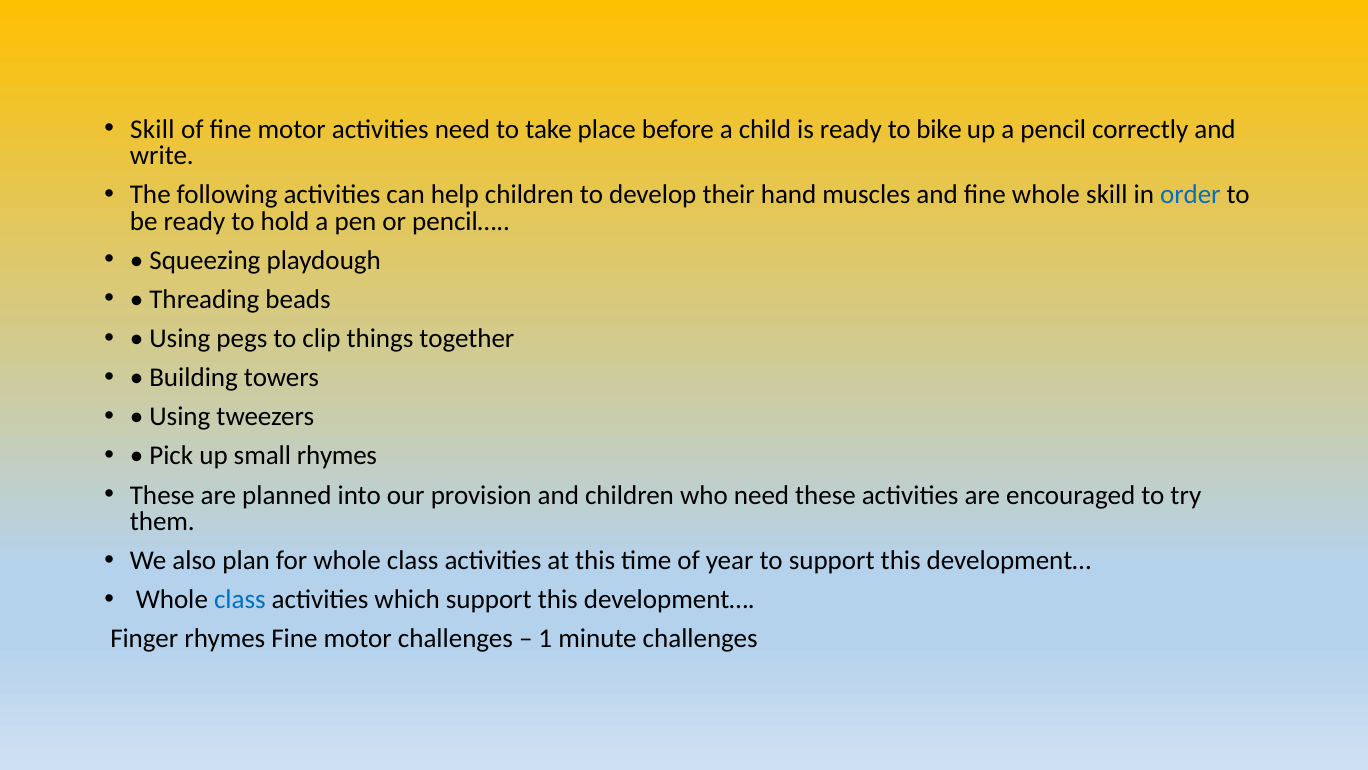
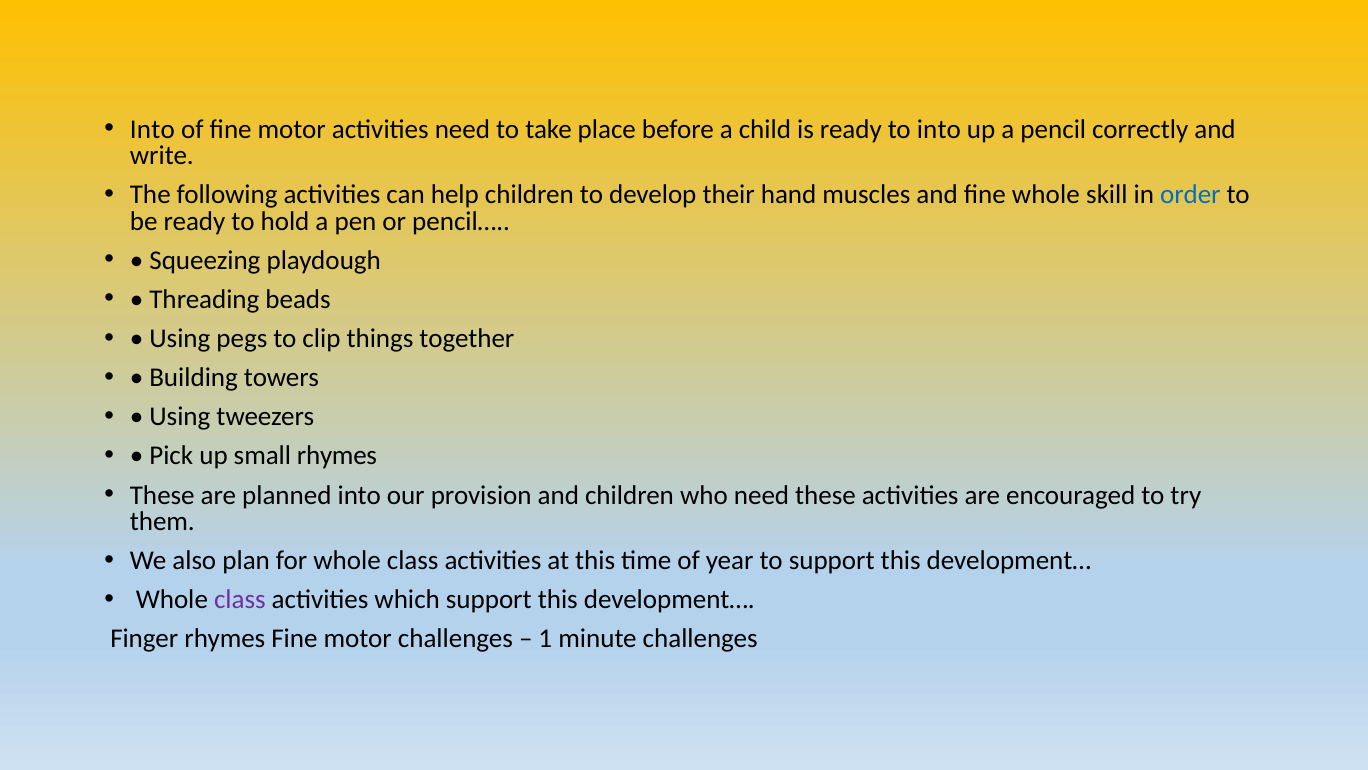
Skill at (152, 129): Skill -> Into
to bike: bike -> into
class at (240, 599) colour: blue -> purple
